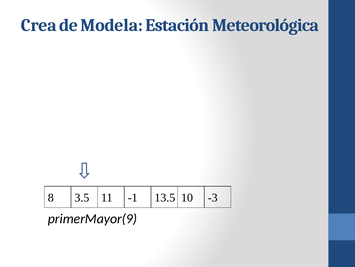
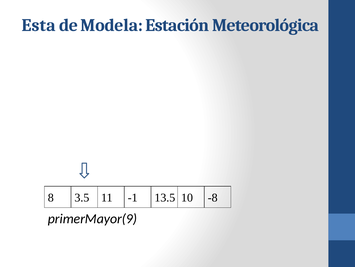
Crea: Crea -> Esta
-3: -3 -> -8
